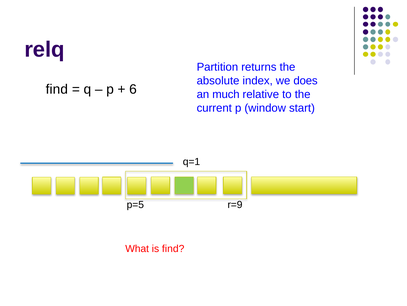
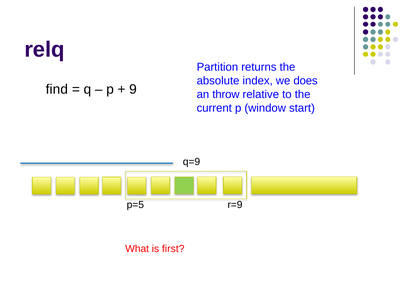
6: 6 -> 9
much: much -> throw
q=1: q=1 -> q=9
is find: find -> first
